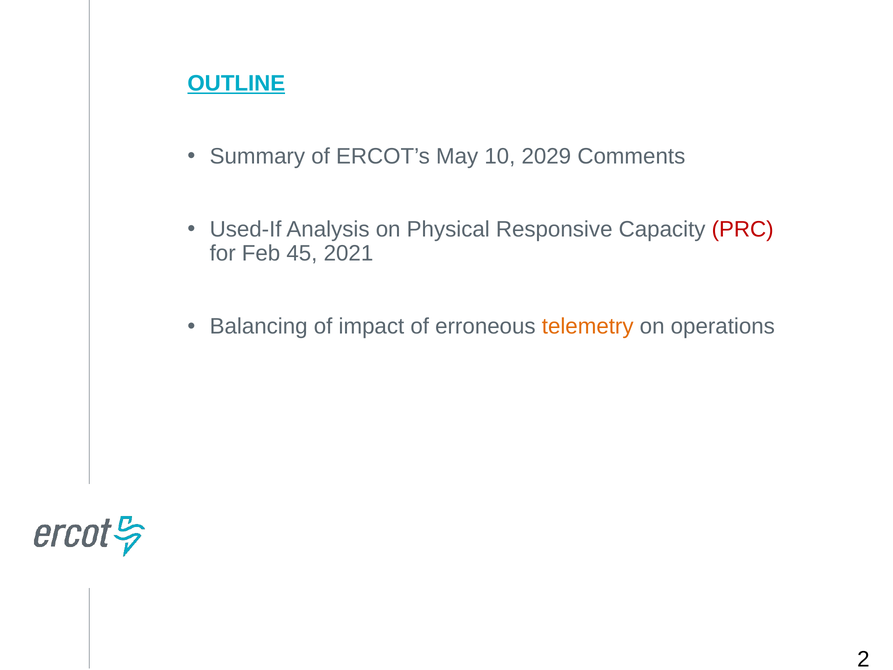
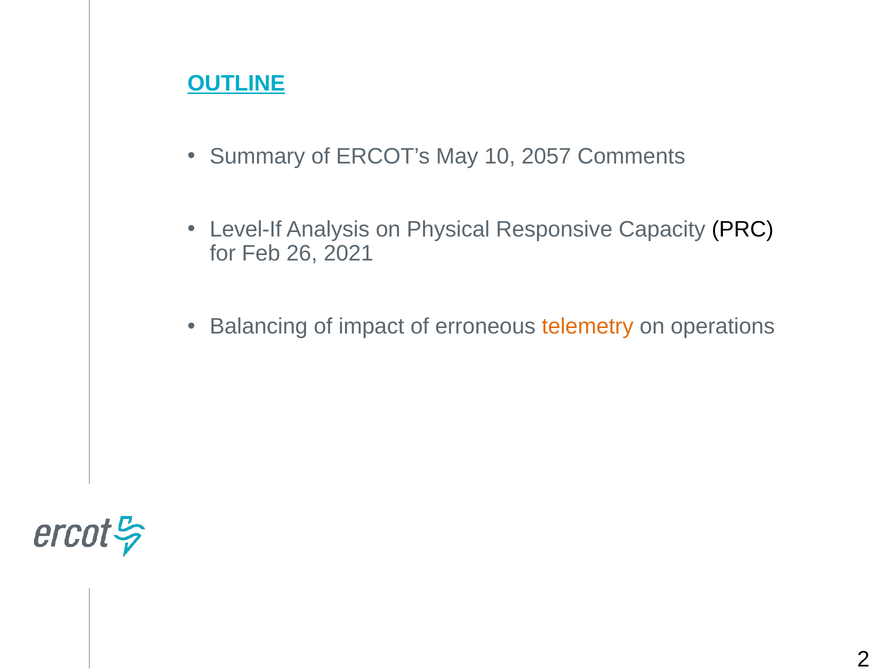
2029: 2029 -> 2057
Used-If: Used-If -> Level-If
PRC colour: red -> black
45: 45 -> 26
